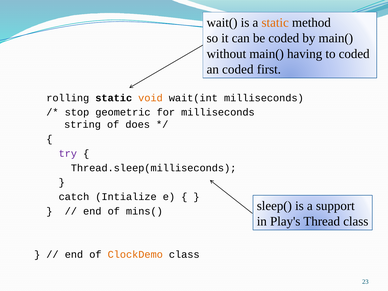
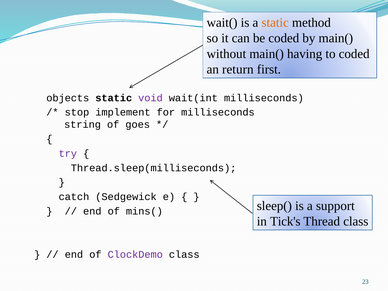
an coded: coded -> return
rolling: rolling -> objects
void colour: orange -> purple
geometric: geometric -> implement
does: does -> goes
Intialize: Intialize -> Sedgewick
Play's: Play's -> Tick's
ClockDemo colour: orange -> purple
